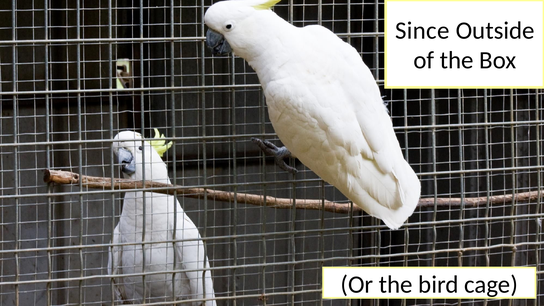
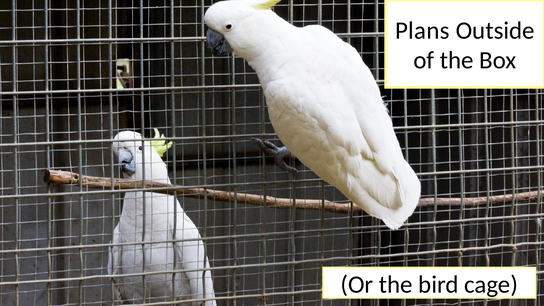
Since: Since -> Plans
